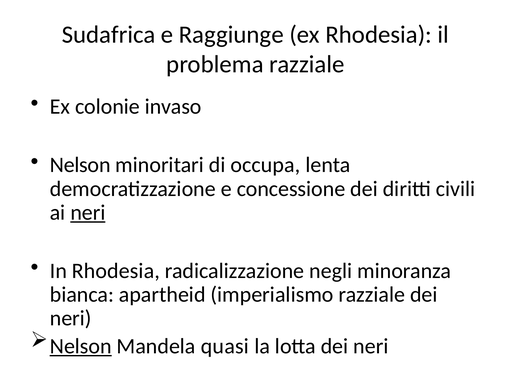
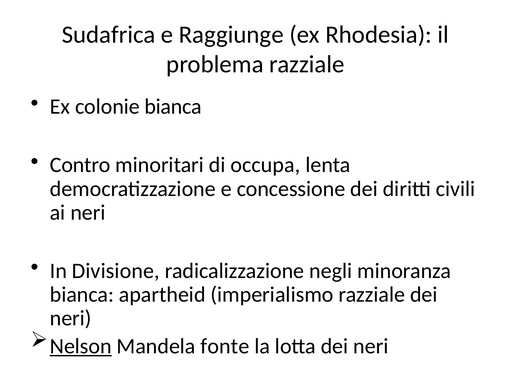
colonie invaso: invaso -> bianca
Nelson at (80, 165): Nelson -> Contro
neri at (88, 213) underline: present -> none
In Rhodesia: Rhodesia -> Divisione
quasi: quasi -> fonte
